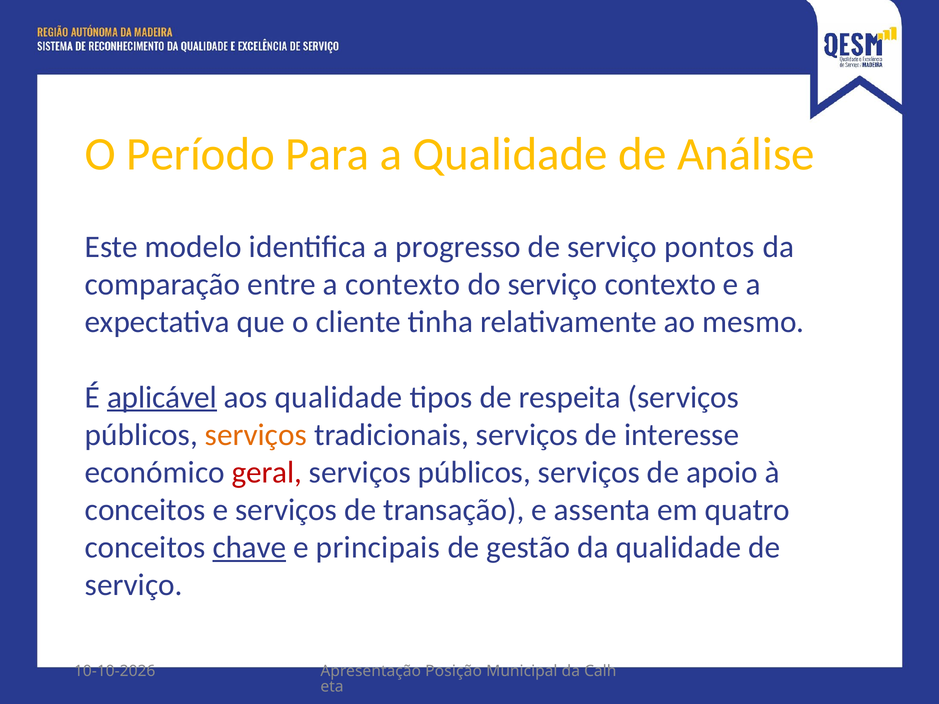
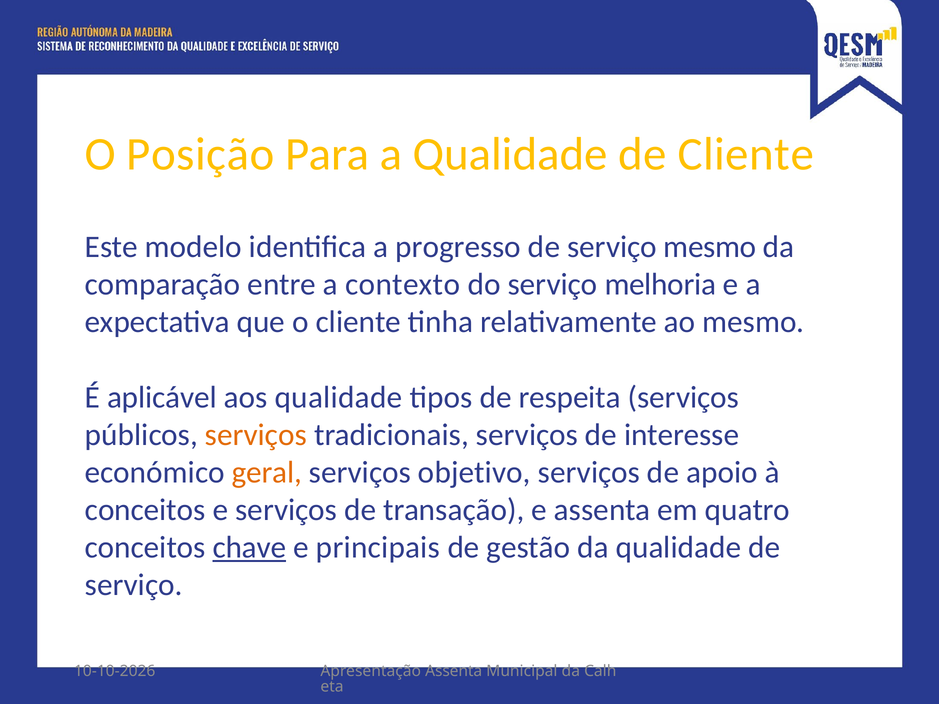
Período: Período -> Posição
de Análise: Análise -> Cliente
serviço pontos: pontos -> mesmo
serviço contexto: contexto -> melhoria
aplicável underline: present -> none
geral colour: red -> orange
públicos at (474, 472): públicos -> objetivo
Apresentação Posição: Posição -> Assenta
